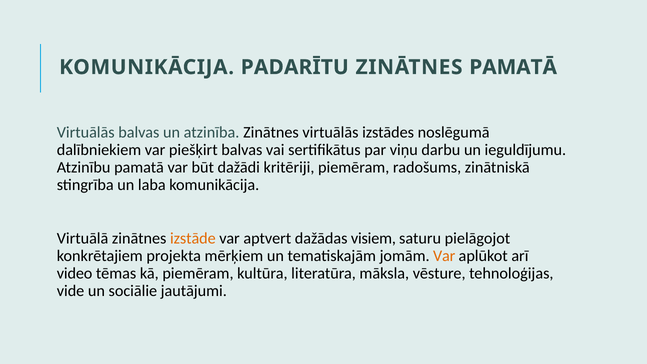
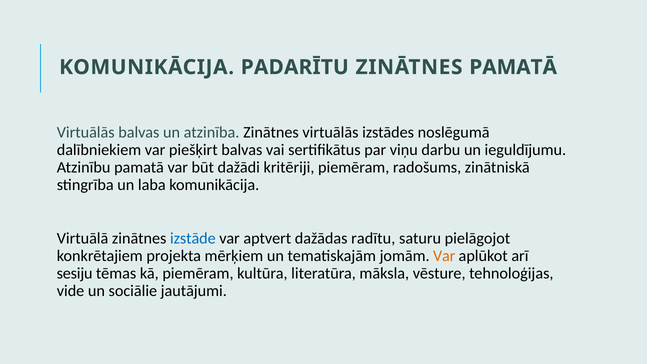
izstāde colour: orange -> blue
visiem: visiem -> radītu
video: video -> sesiju
